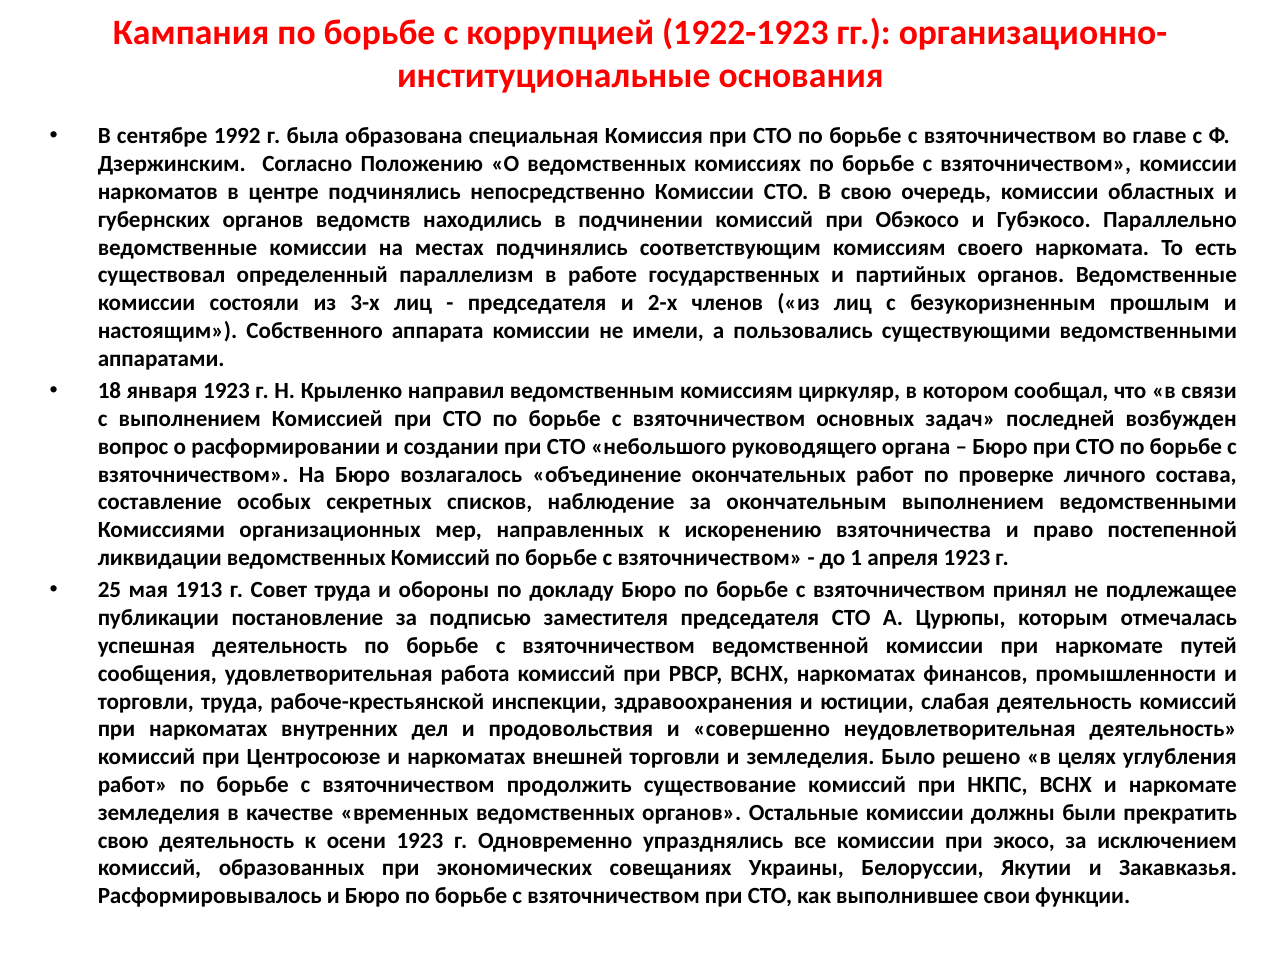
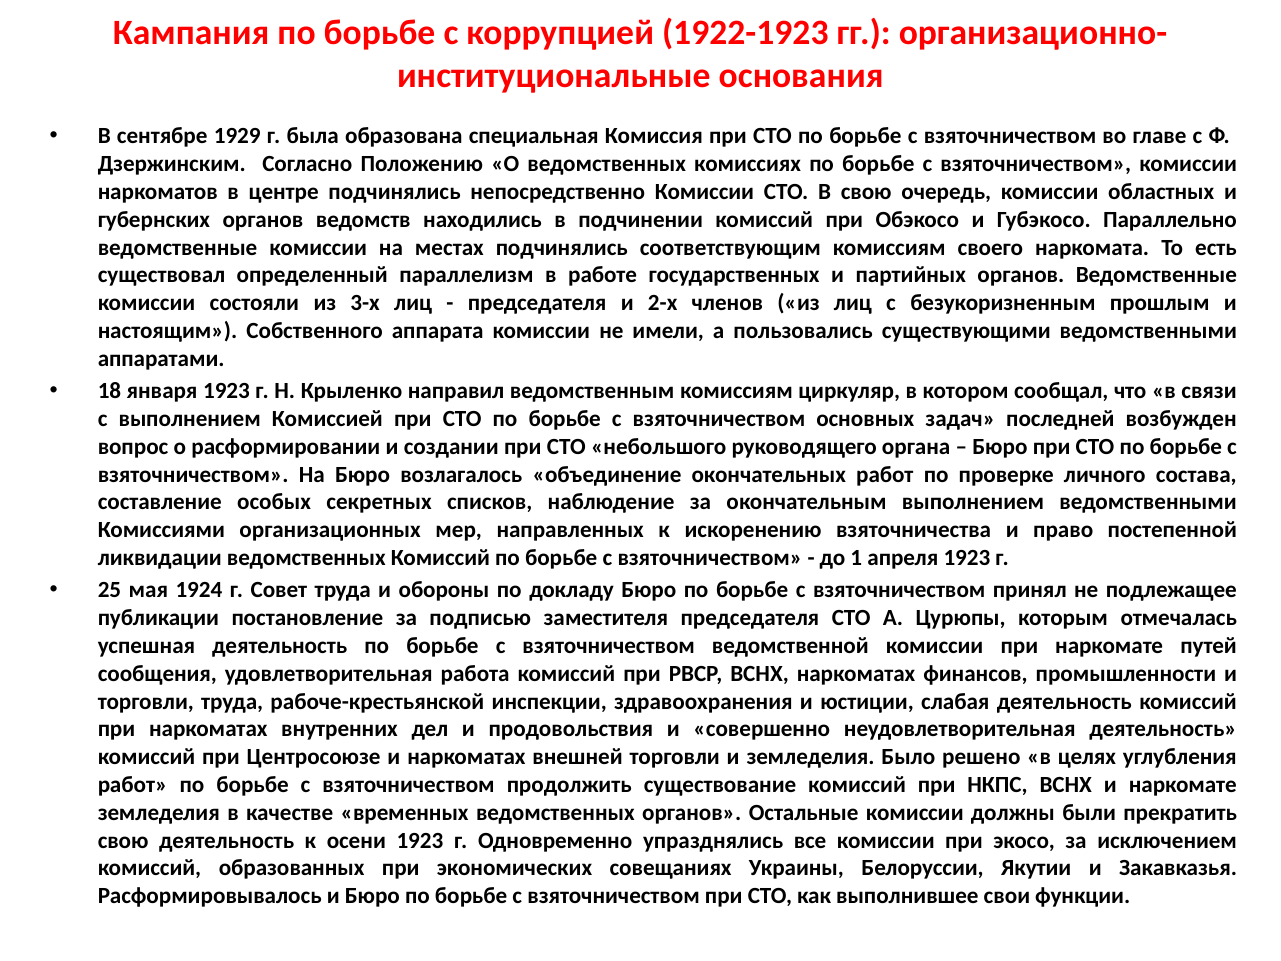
1992: 1992 -> 1929
1913: 1913 -> 1924
